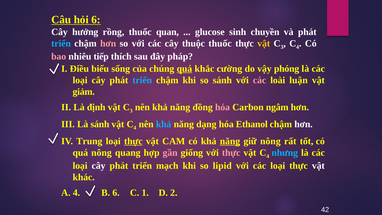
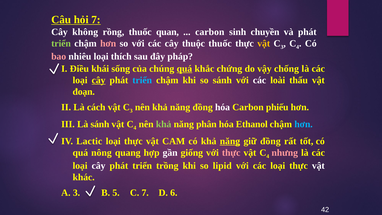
hỏi 6: 6 -> 7
hưởng: hưởng -> không
glucose at (210, 32): glucose -> carbon
triển at (61, 43) colour: light blue -> light green
nhiêu tiếp: tiếp -> loại
biểu: biểu -> khái
cường: cường -> chứng
phóng: phóng -> chống
cây at (99, 80) underline: none -> present
các at (260, 80) colour: pink -> white
luận: luận -> thấu
giảm: giảm -> đoạn
định: định -> cách
hóa at (223, 107) colour: pink -> white
ngâm: ngâm -> phiếu
khả at (164, 124) colour: light blue -> light green
dạng: dạng -> phân
hơn at (304, 124) colour: white -> light blue
Trung: Trung -> Lactic
thực at (133, 141) underline: present -> none
giữ nông: nông -> đồng
gần colour: pink -> white
nhưng colour: light blue -> pink
mạch: mạch -> trồng
A 4: 4 -> 3
B 6: 6 -> 5
C 1: 1 -> 7
2: 2 -> 6
